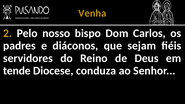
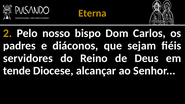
Venha: Venha -> Eterna
conduza: conduza -> alcançar
